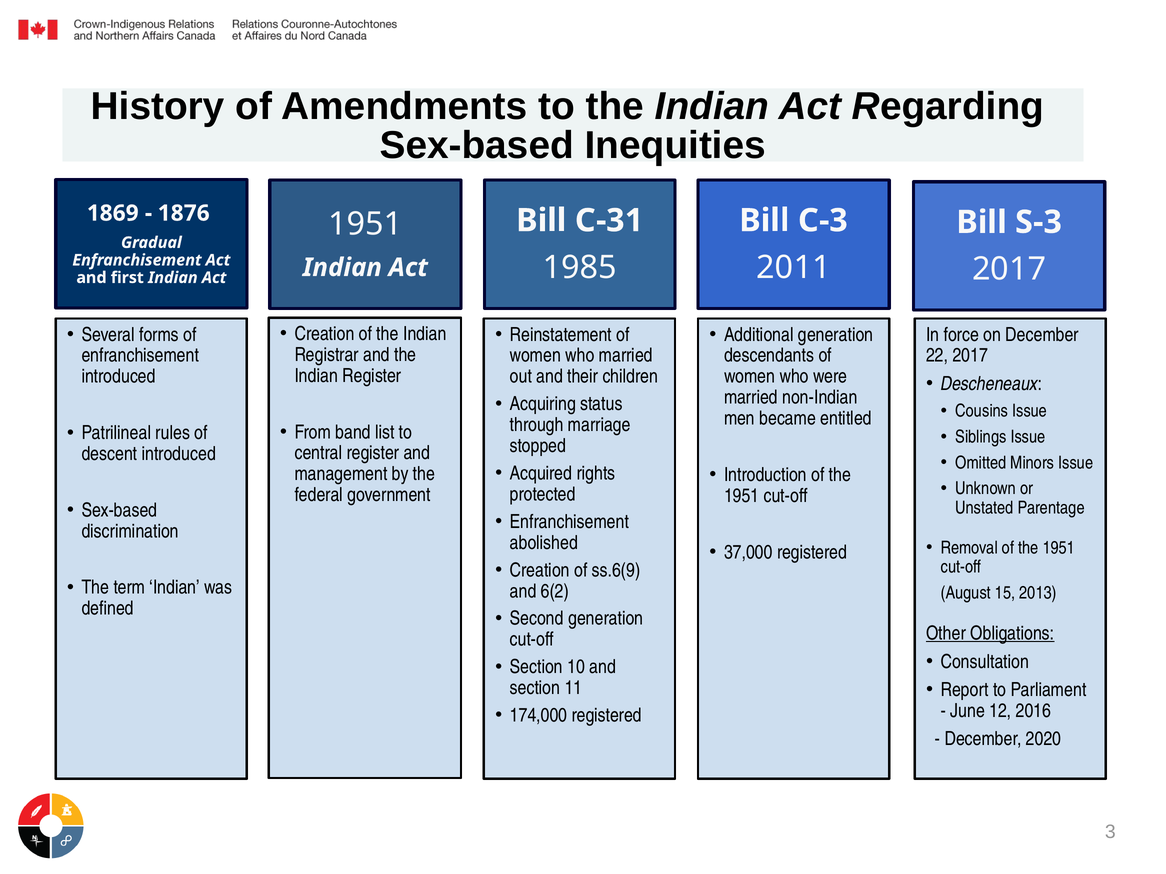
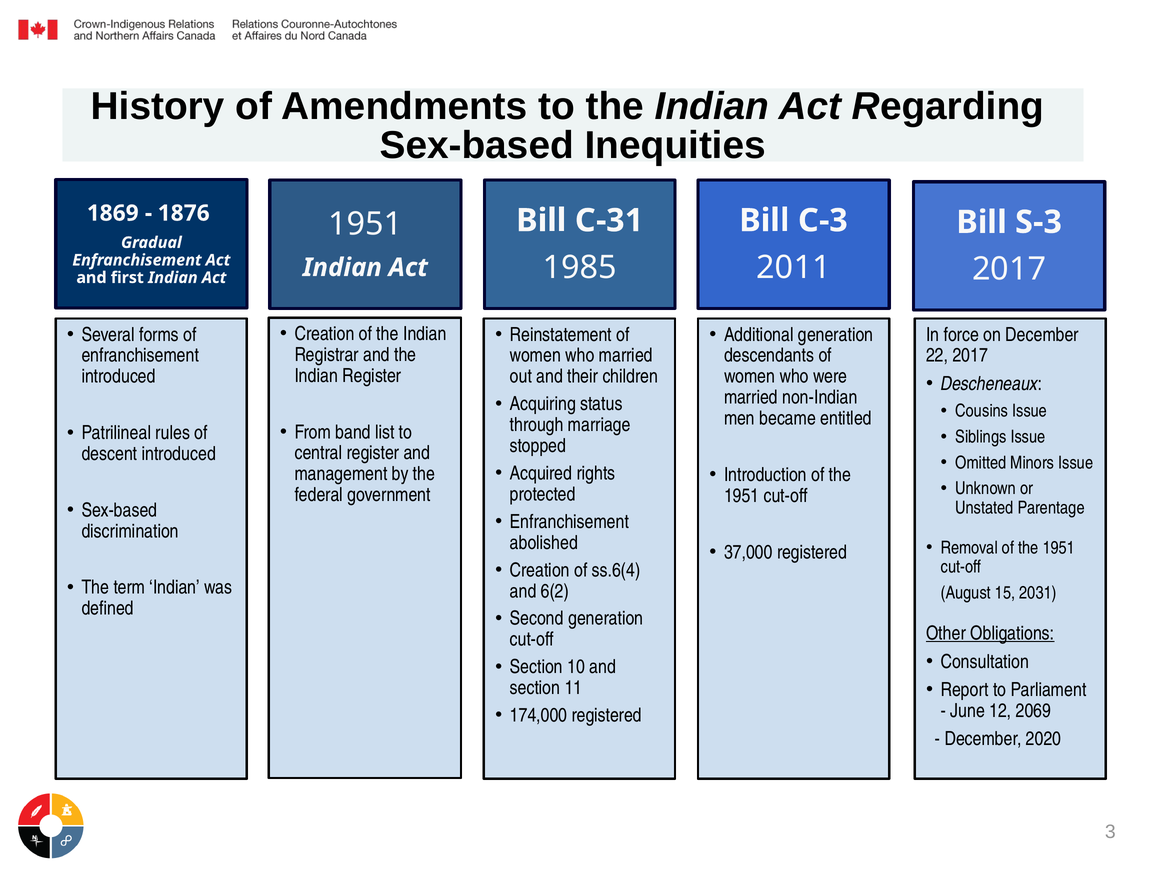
ss.6(9: ss.6(9 -> ss.6(4
2013: 2013 -> 2031
2016: 2016 -> 2069
